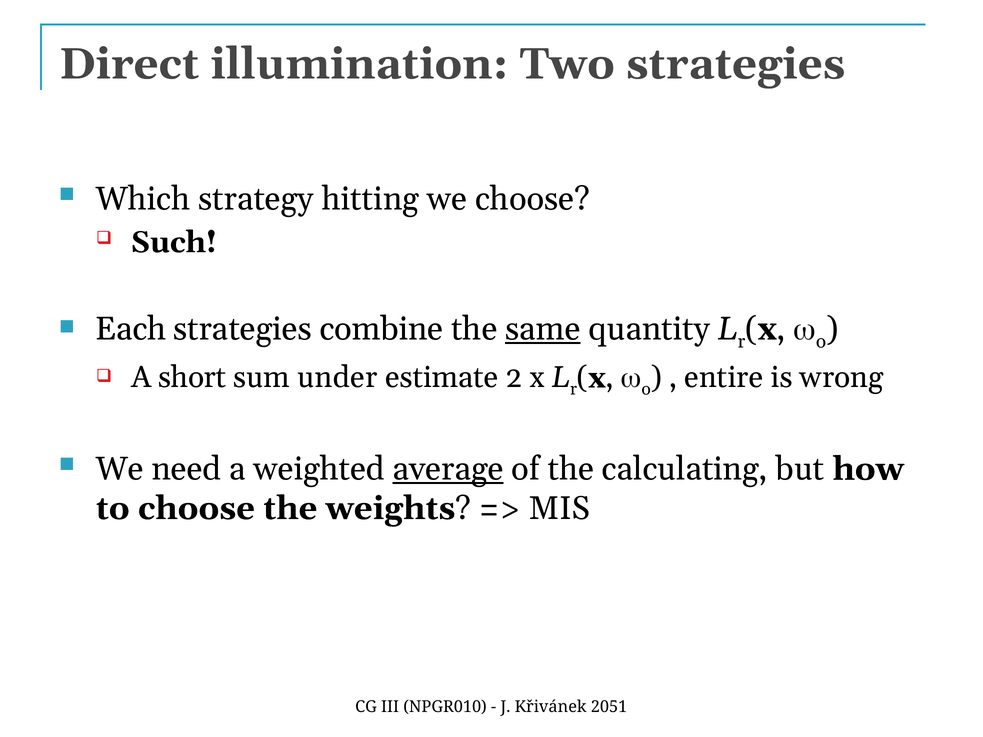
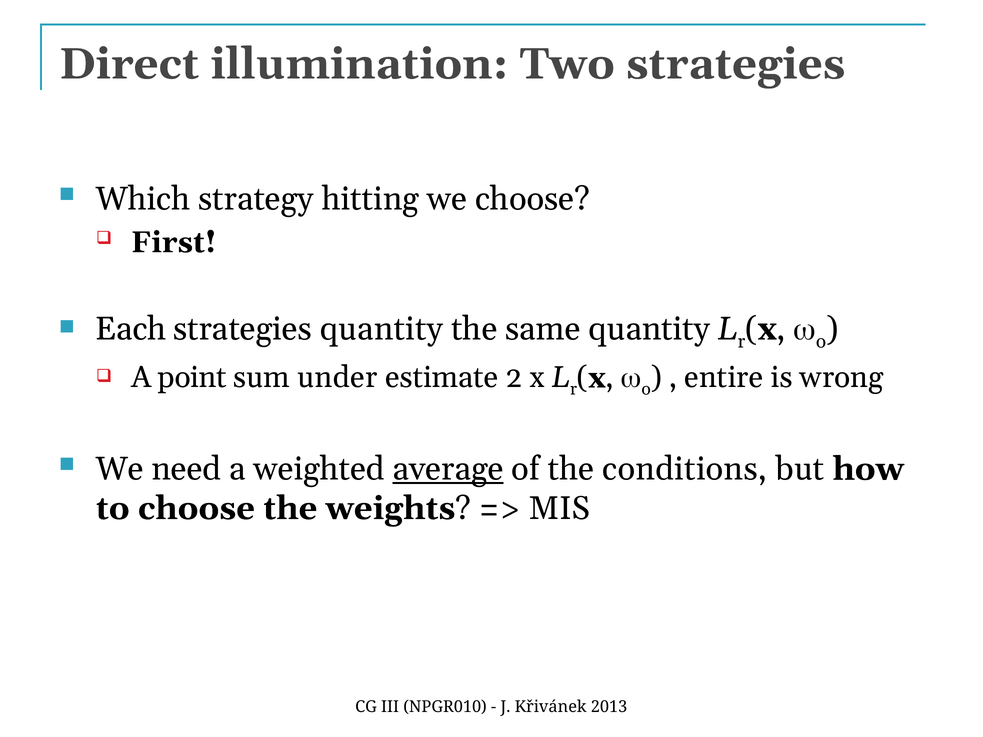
Such: Such -> First
strategies combine: combine -> quantity
same underline: present -> none
short: short -> point
calculating: calculating -> conditions
2051: 2051 -> 2013
